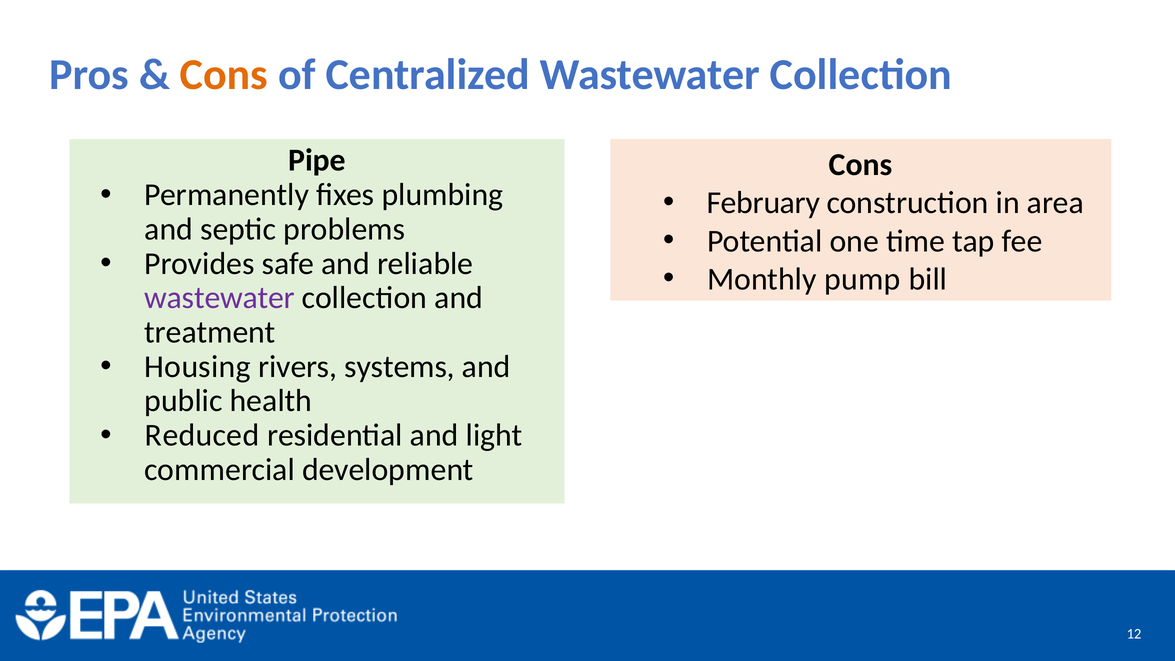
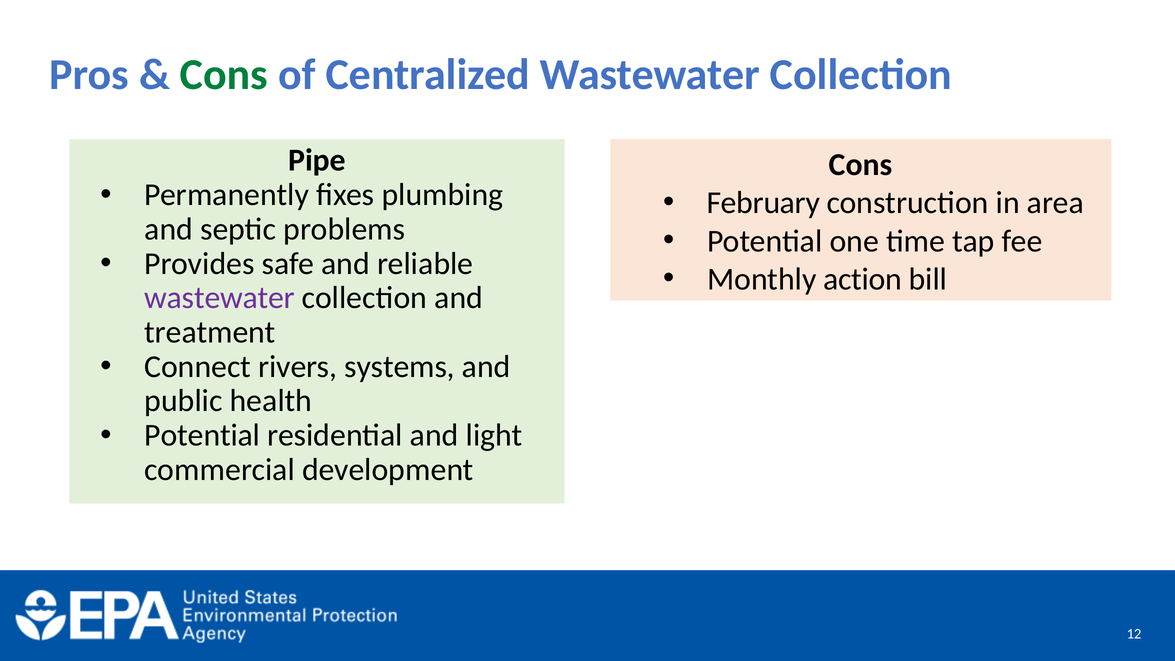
Cons at (224, 75) colour: orange -> green
pump: pump -> action
Housing: Housing -> Connect
Reduced at (202, 435): Reduced -> Potential
